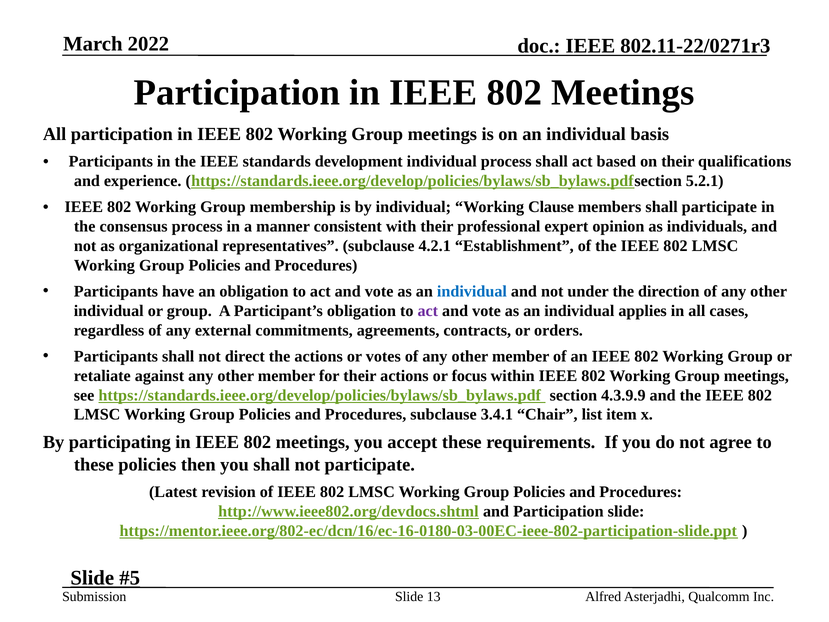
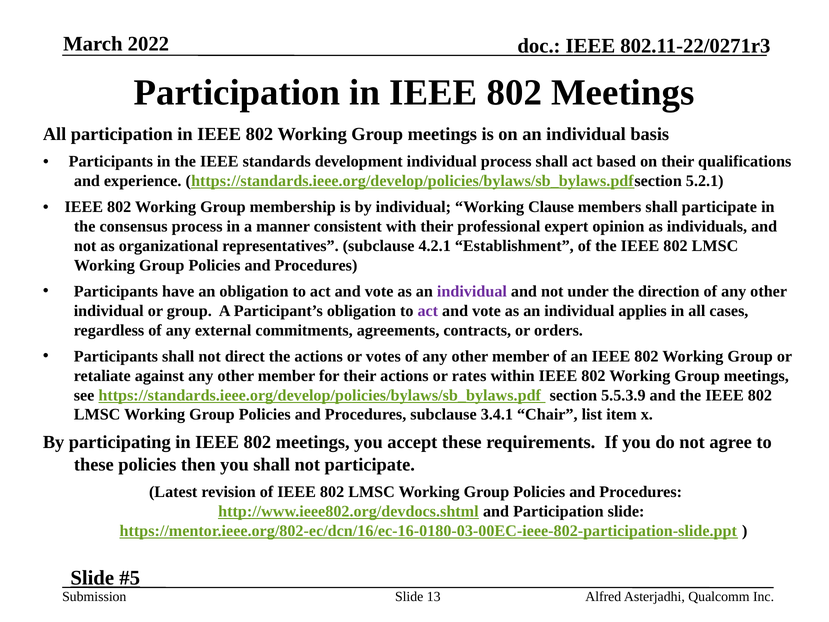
individual at (472, 291) colour: blue -> purple
focus: focus -> rates
4.3.9.9: 4.3.9.9 -> 5.5.3.9
